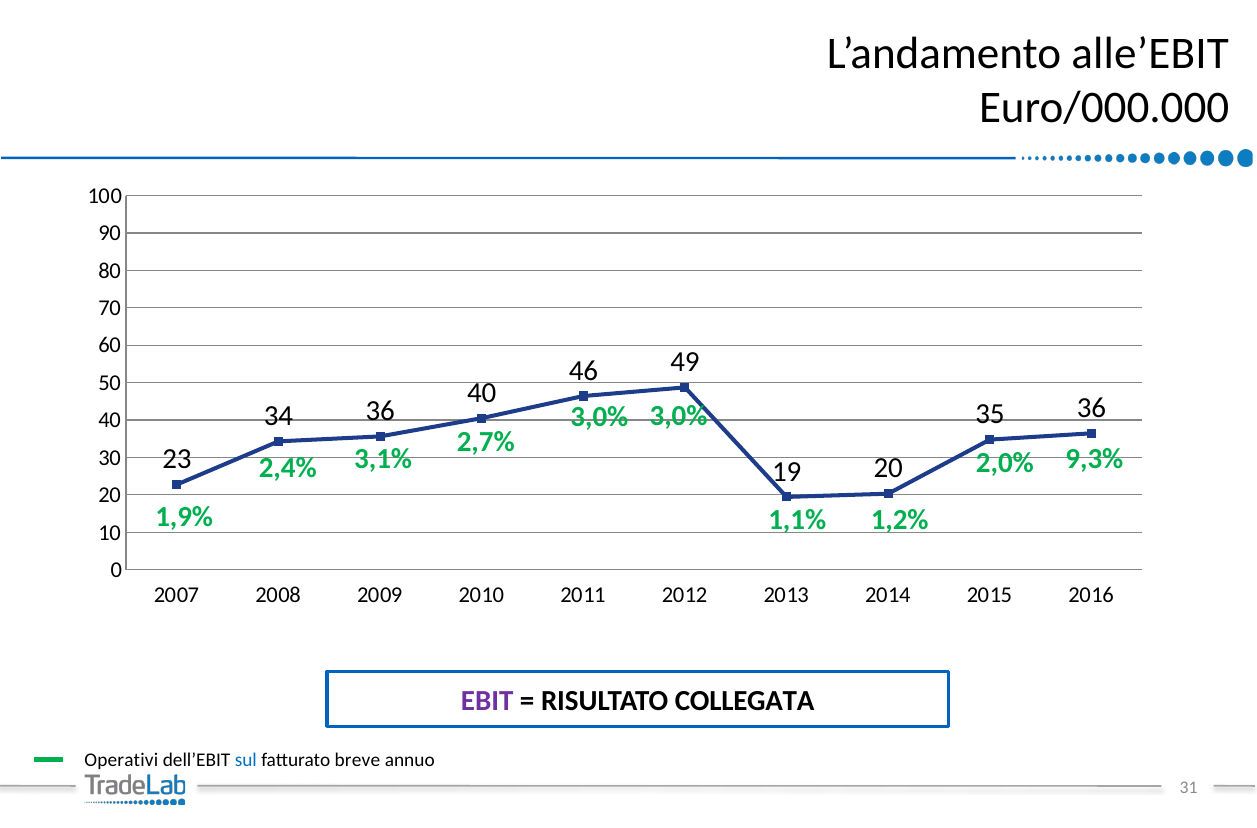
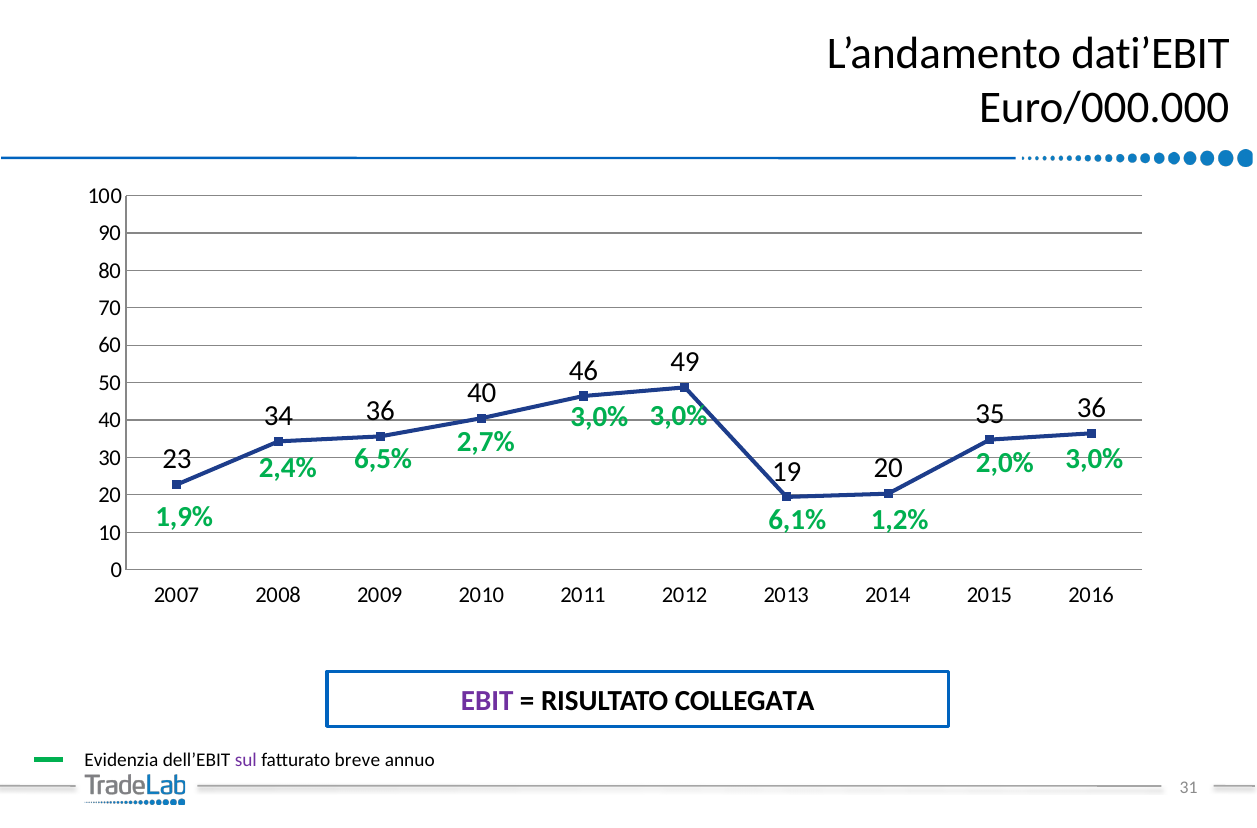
alle’EBIT: alle’EBIT -> dati’EBIT
9,3% at (1094, 458): 9,3% -> 3,0%
3,1%: 3,1% -> 6,5%
1,1%: 1,1% -> 6,1%
Operativi: Operativi -> Evidenzia
sul colour: blue -> purple
